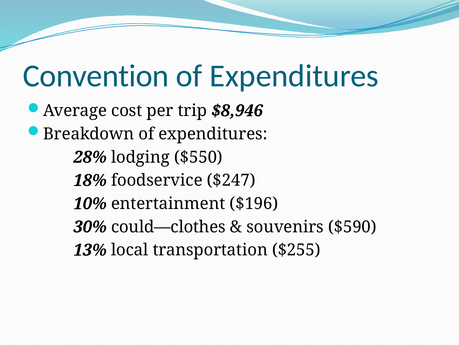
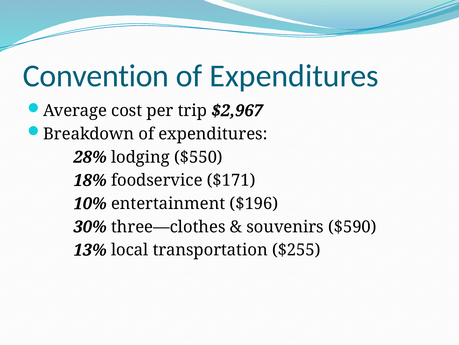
$8,946: $8,946 -> $2,967
$247: $247 -> $171
could—clothes: could—clothes -> three—clothes
